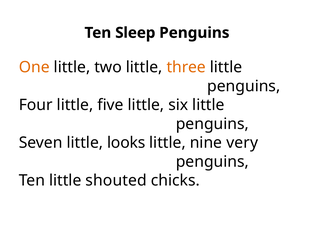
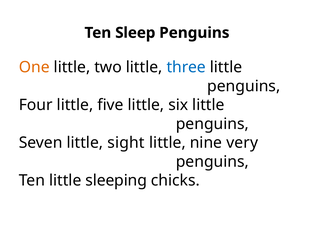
three colour: orange -> blue
looks: looks -> sight
shouted: shouted -> sleeping
